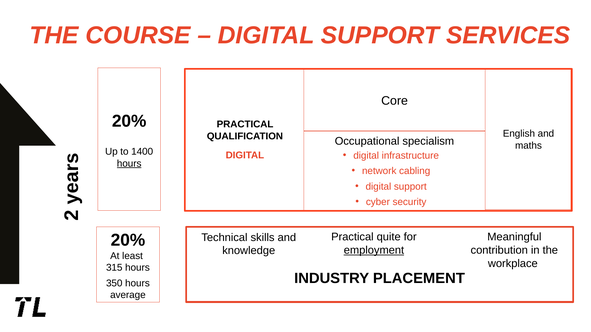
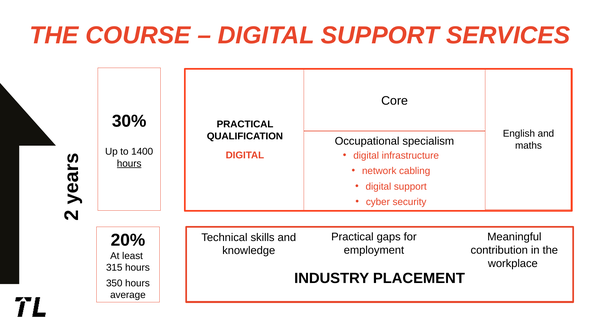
20% at (129, 121): 20% -> 30%
quite: quite -> gaps
employment underline: present -> none
